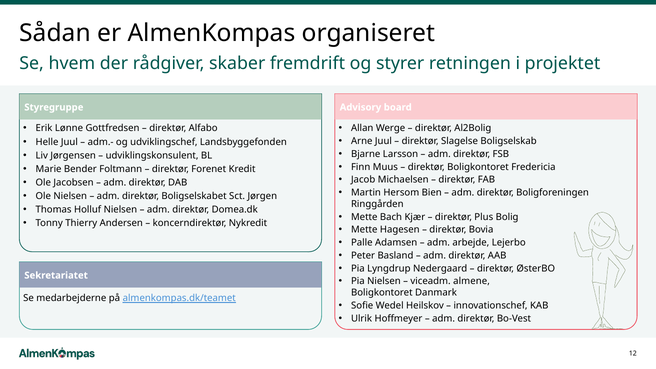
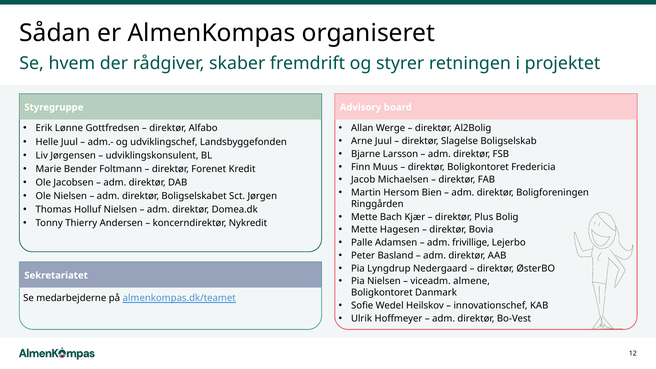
arbejde: arbejde -> frivillige
